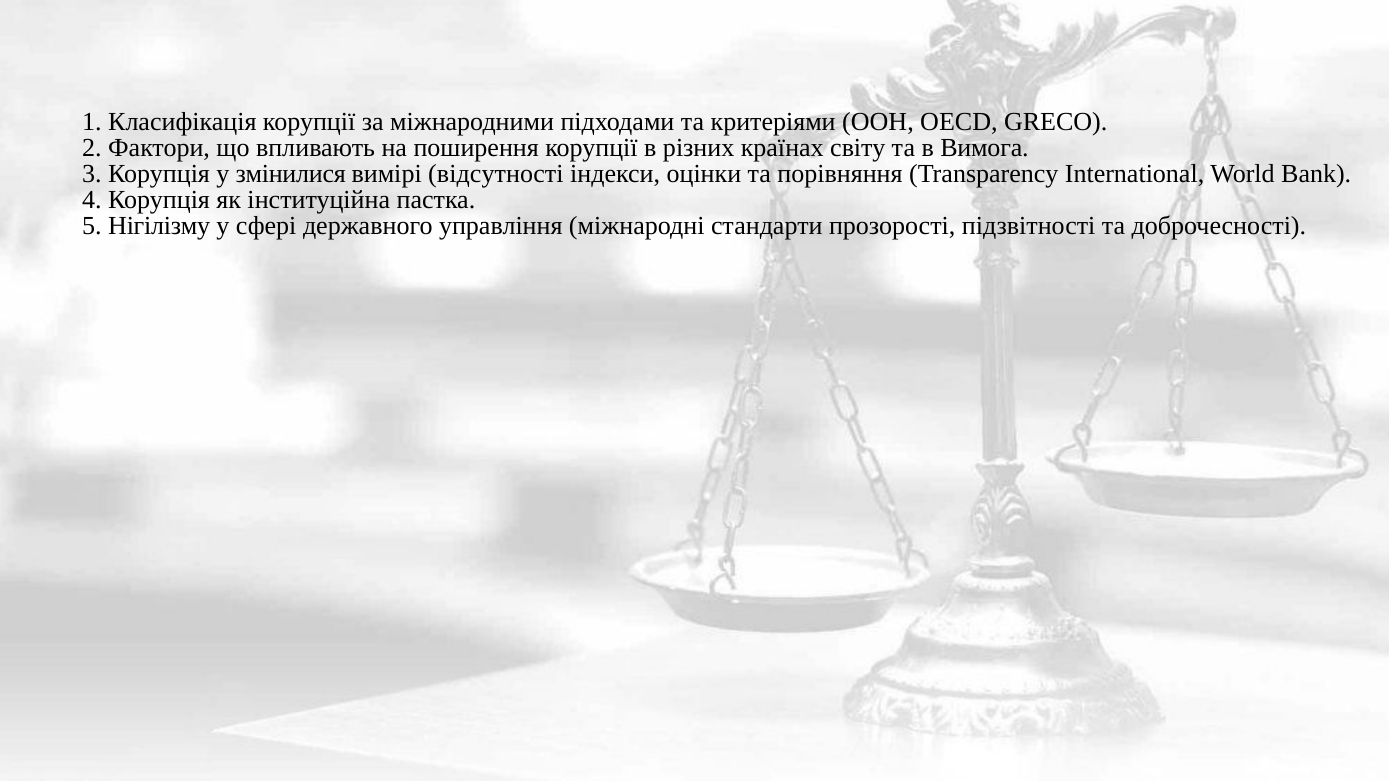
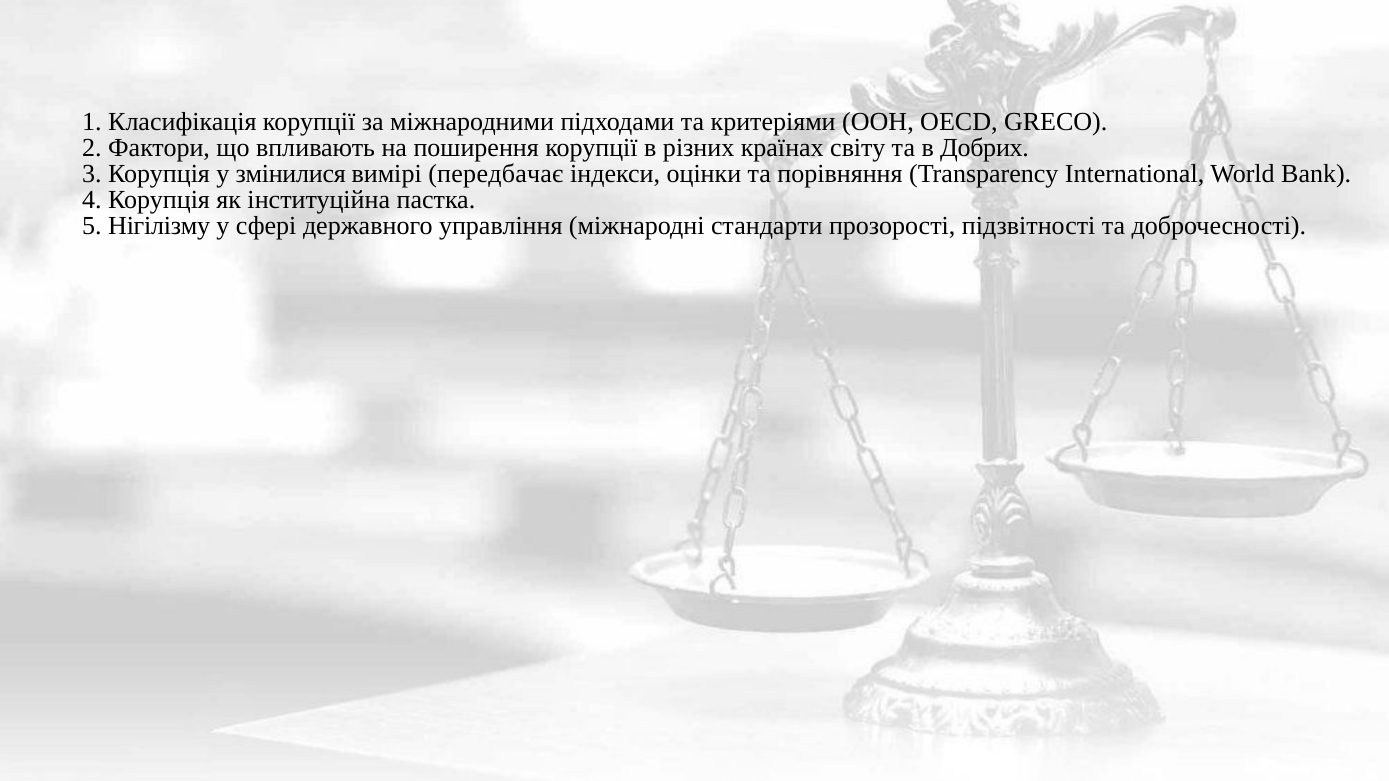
Вимога: Вимога -> Добрих
відсутності: відсутності -> передбачає
